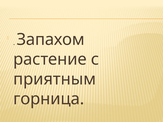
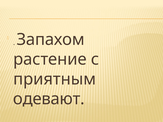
горница: горница -> одевают
